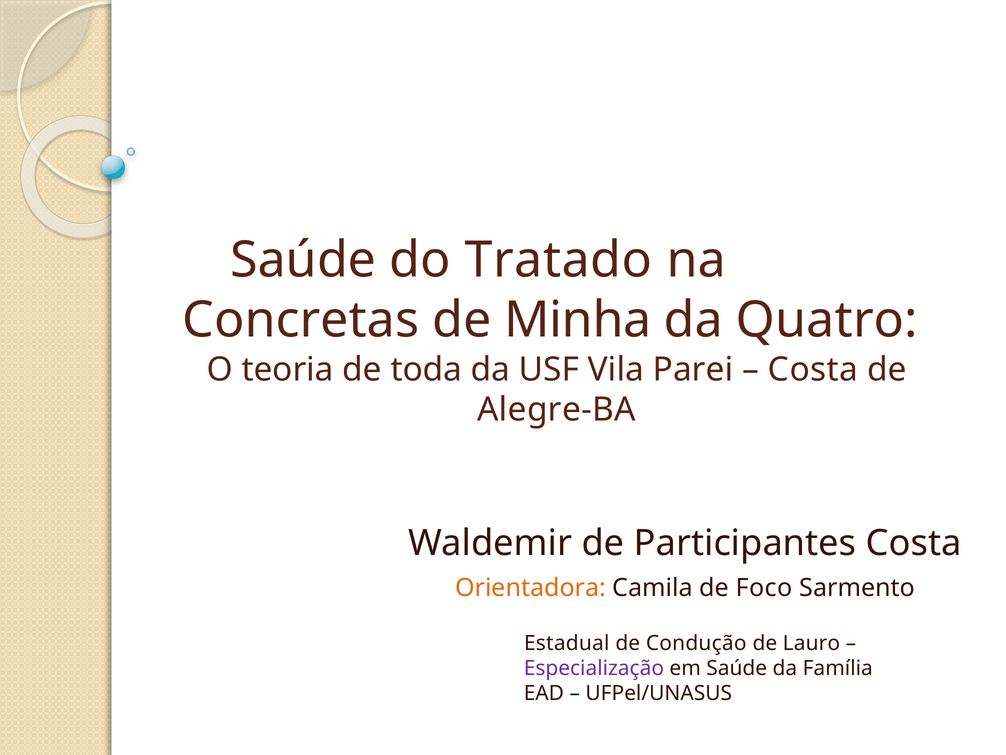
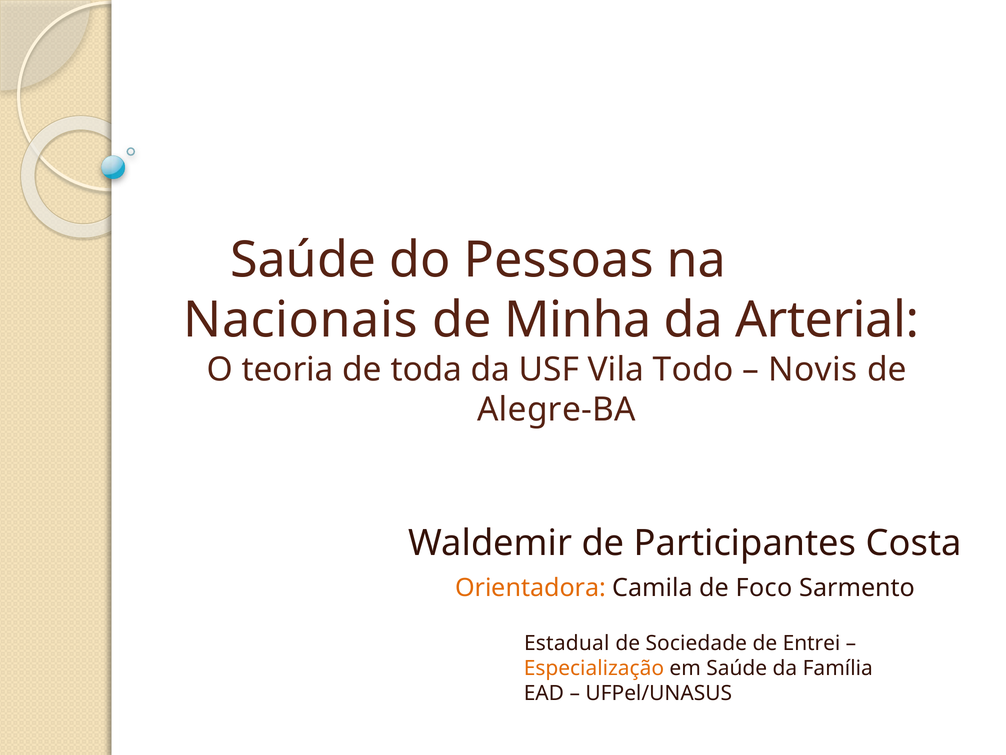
Tratado: Tratado -> Pessoas
Concretas: Concretas -> Nacionais
Quatro: Quatro -> Arterial
Parei: Parei -> Todo
Costa at (813, 369): Costa -> Novis
Condução: Condução -> Sociedade
Lauro: Lauro -> Entrei
Especialização colour: purple -> orange
